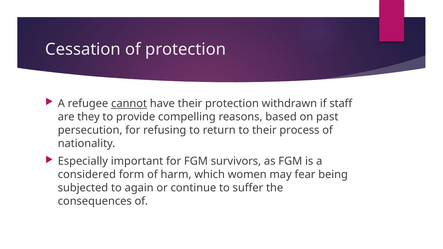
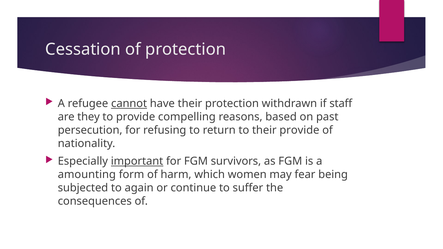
their process: process -> provide
important underline: none -> present
considered: considered -> amounting
